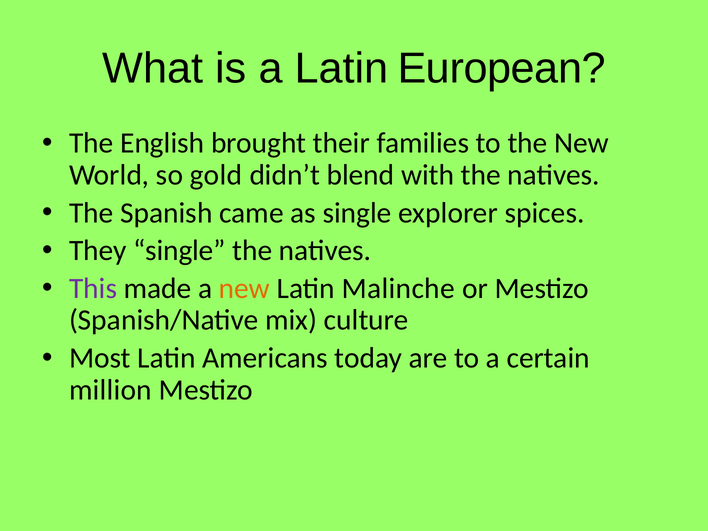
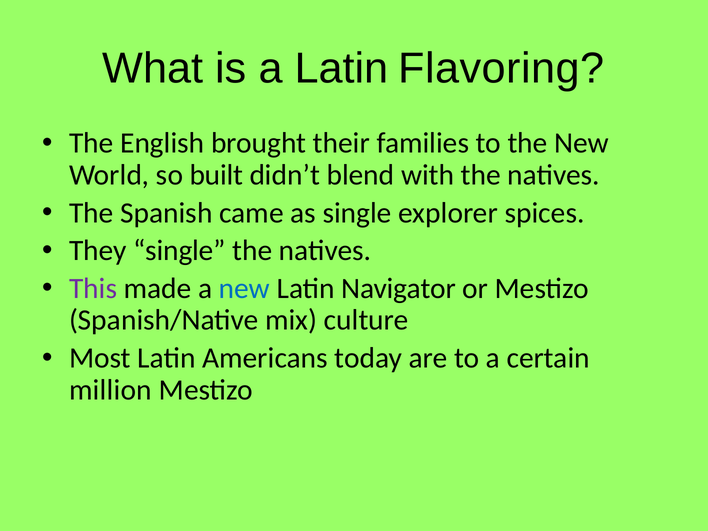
European: European -> Flavoring
gold: gold -> built
new at (244, 288) colour: orange -> blue
Malinche: Malinche -> Navigator
